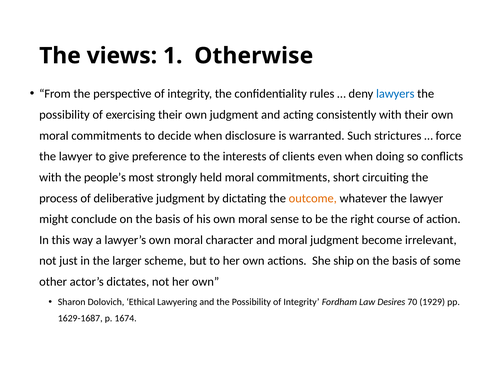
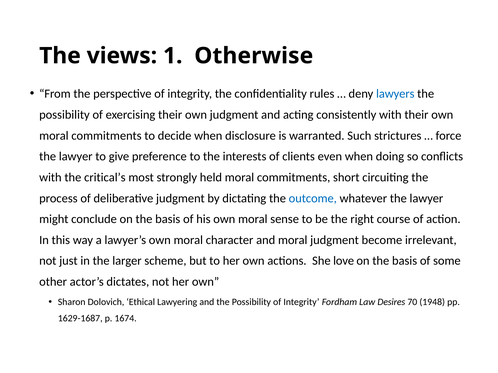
people’s: people’s -> critical’s
outcome colour: orange -> blue
ship: ship -> love
1929: 1929 -> 1948
